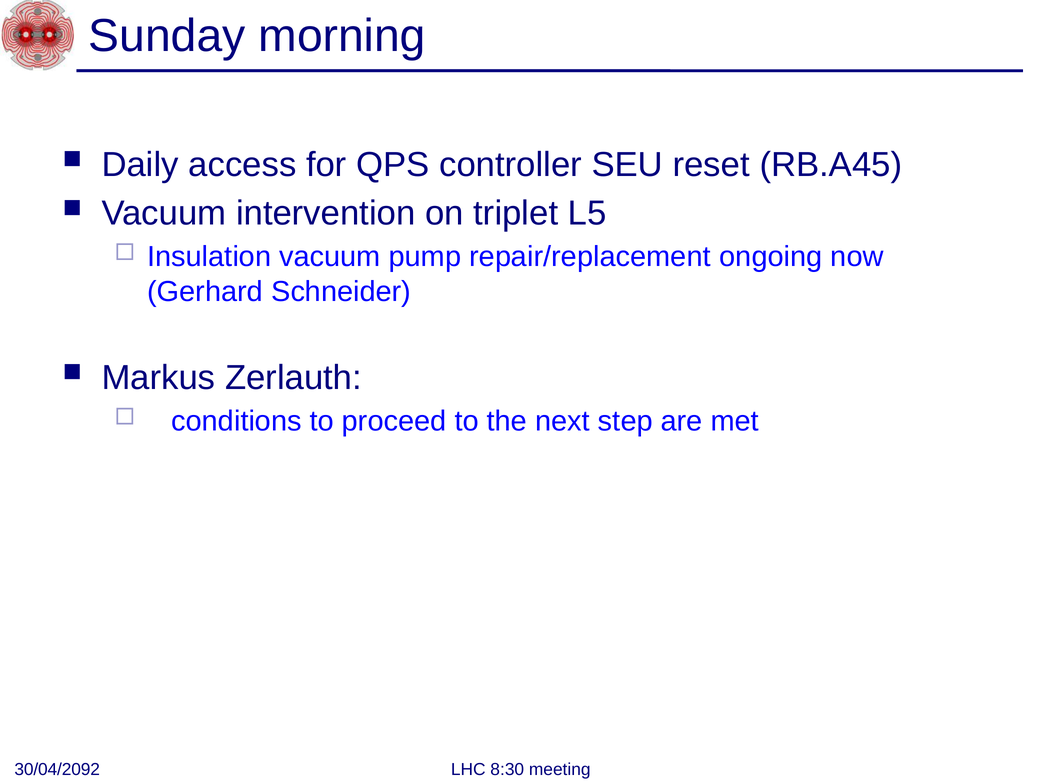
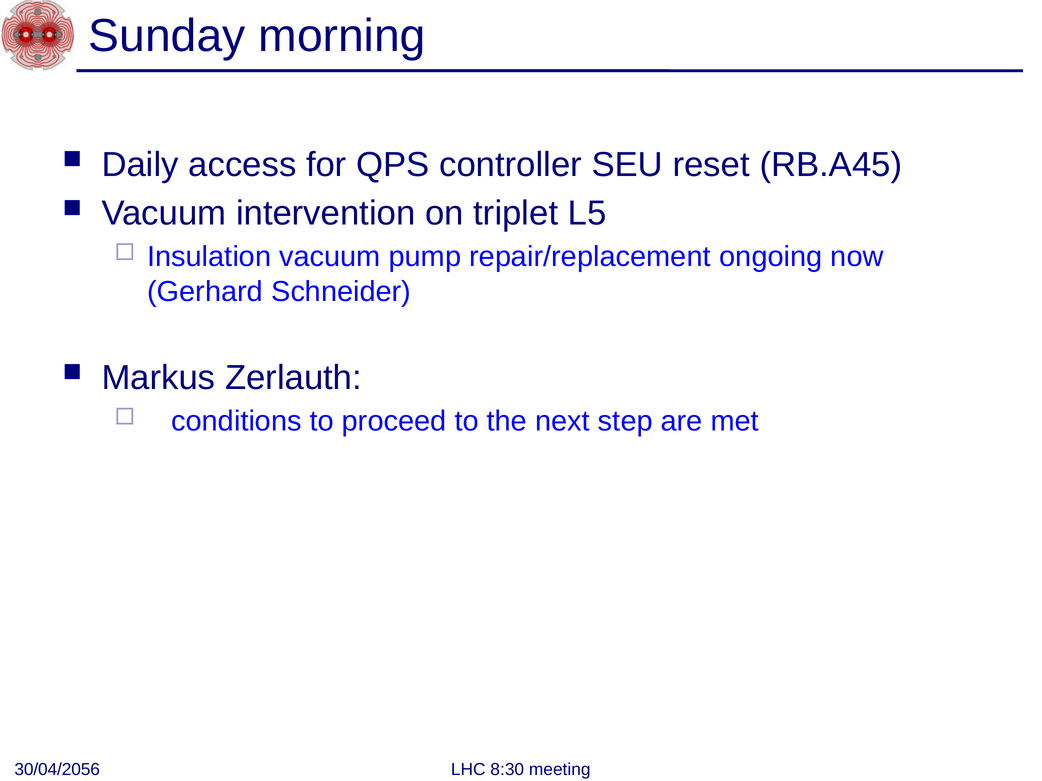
30/04/2092: 30/04/2092 -> 30/04/2056
